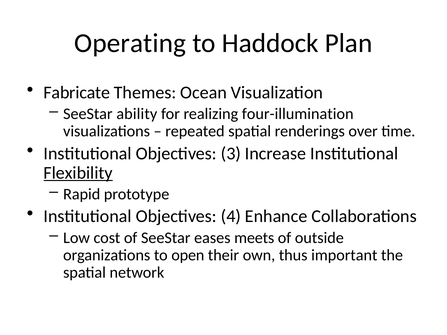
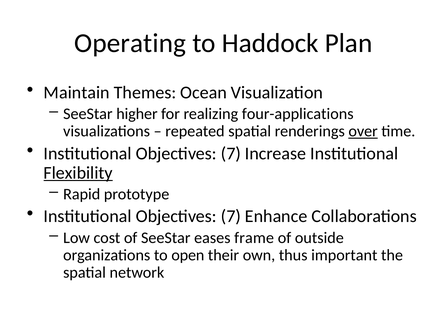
Fabricate: Fabricate -> Maintain
ability: ability -> higher
four-illumination: four-illumination -> four-applications
over underline: none -> present
3 at (231, 154): 3 -> 7
4 at (231, 217): 4 -> 7
meets: meets -> frame
